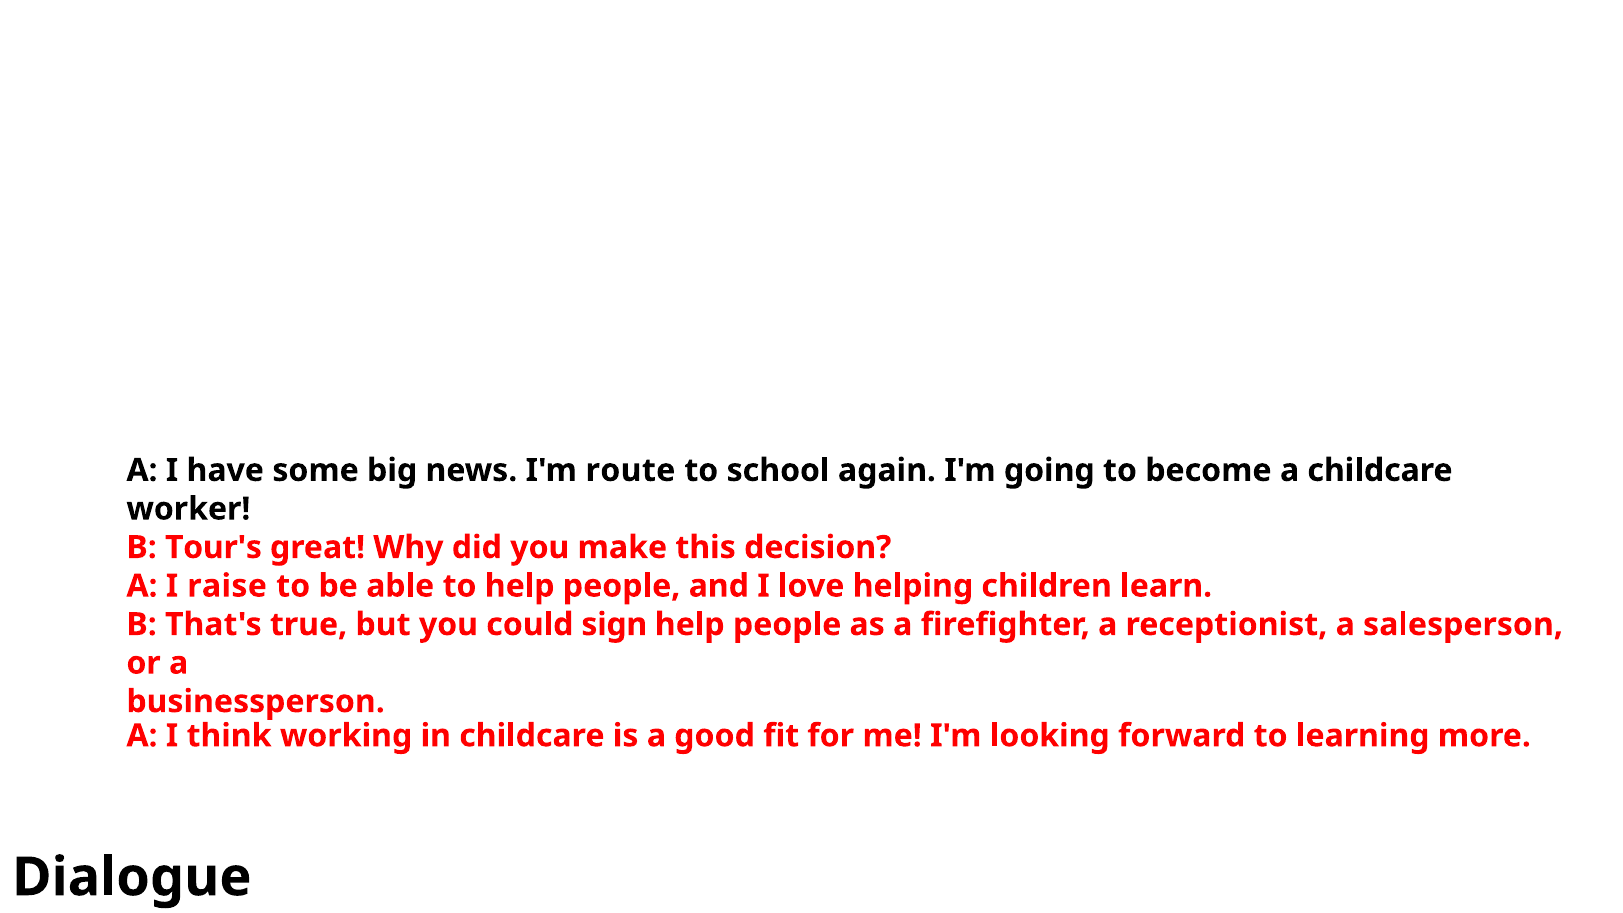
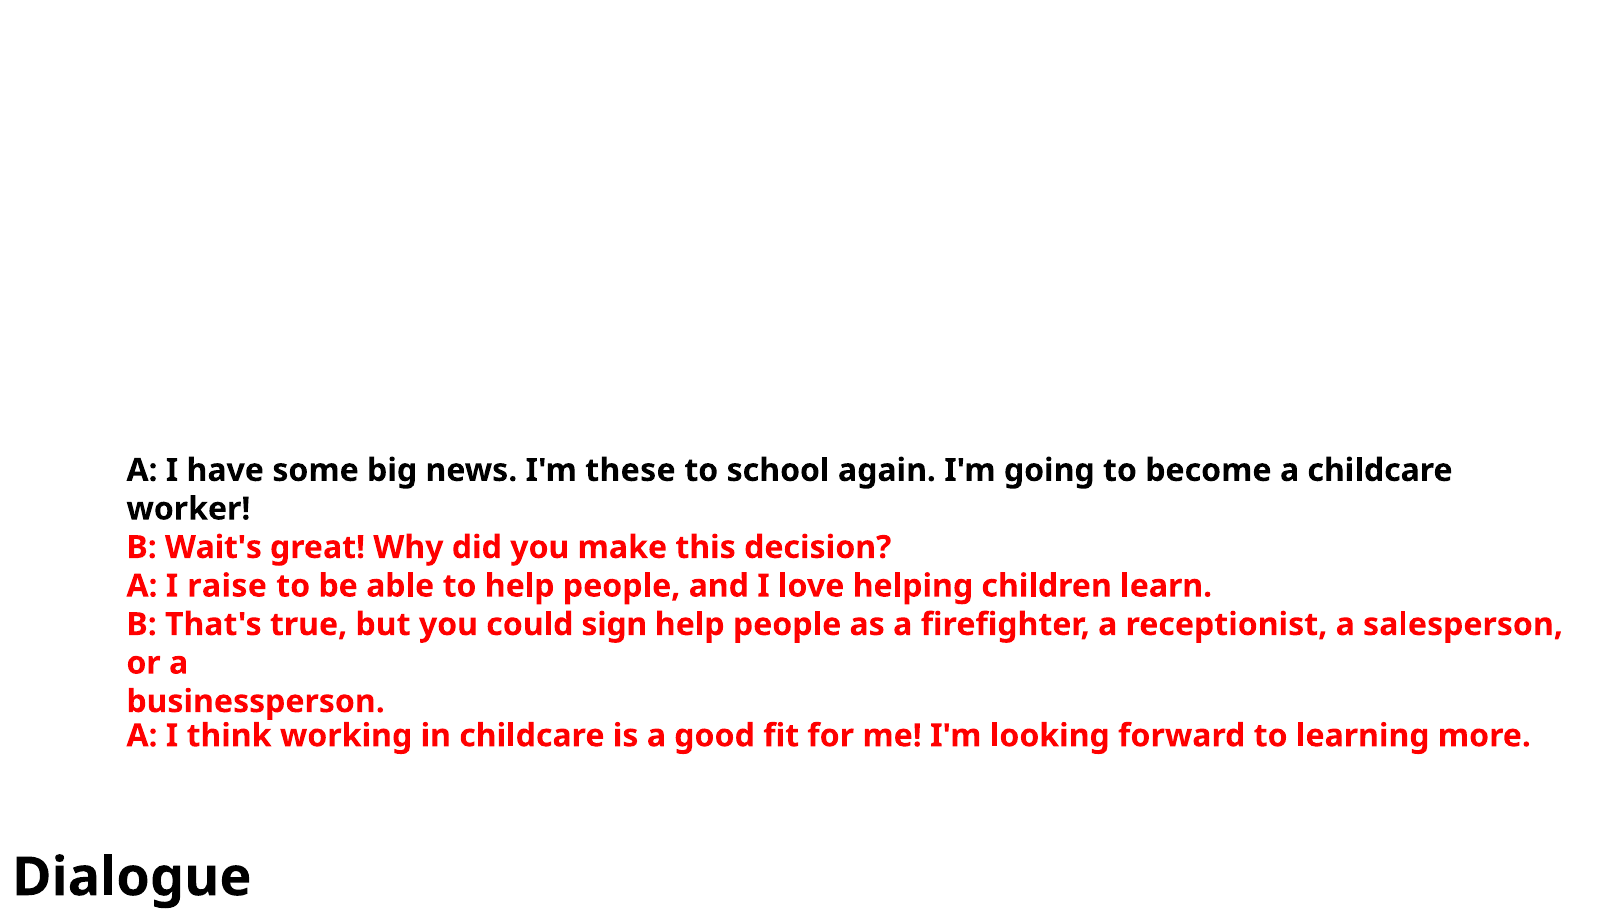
route: route -> these
Tour's: Tour's -> Wait's
